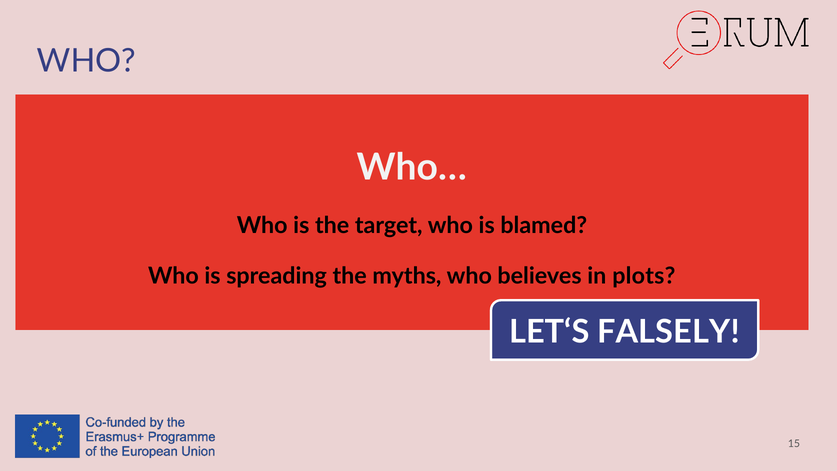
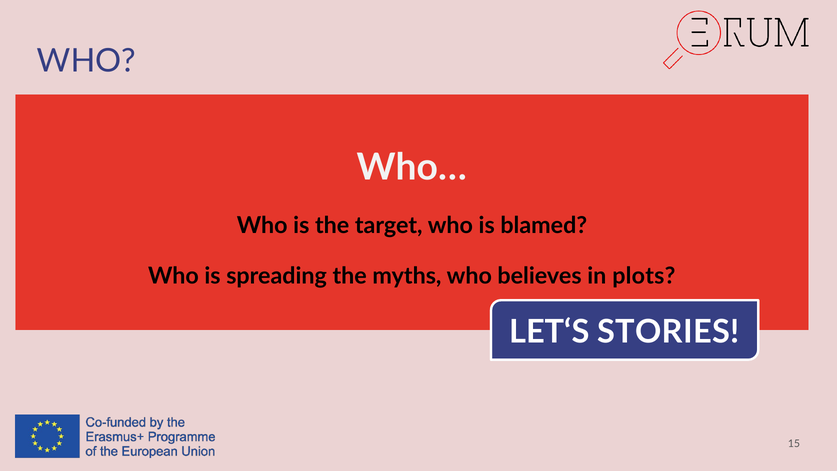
FALSELY: FALSELY -> STORIES
